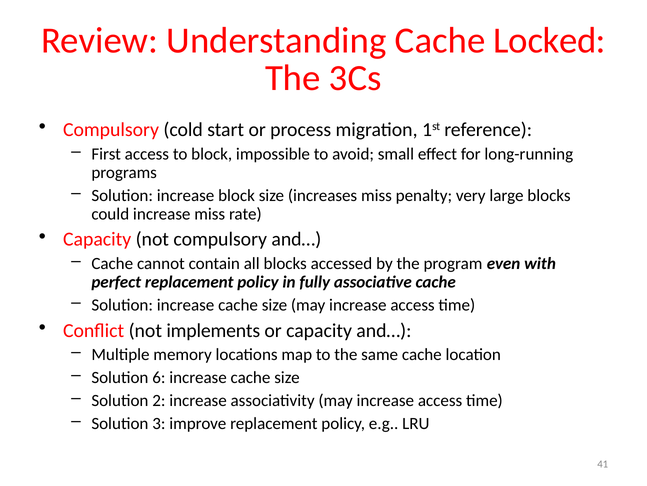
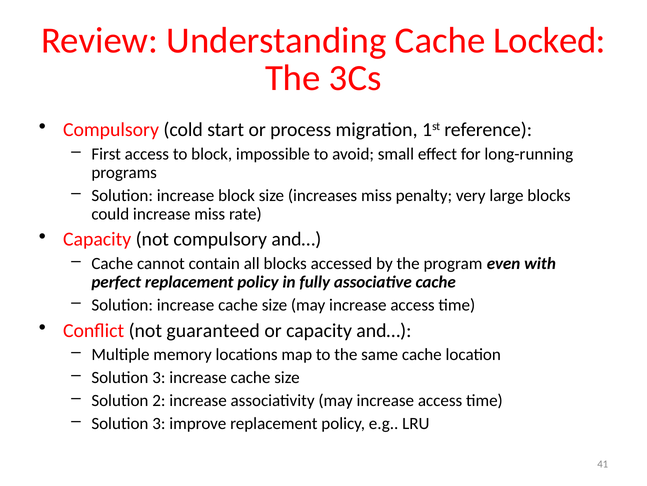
implements: implements -> guaranteed
6 at (159, 377): 6 -> 3
